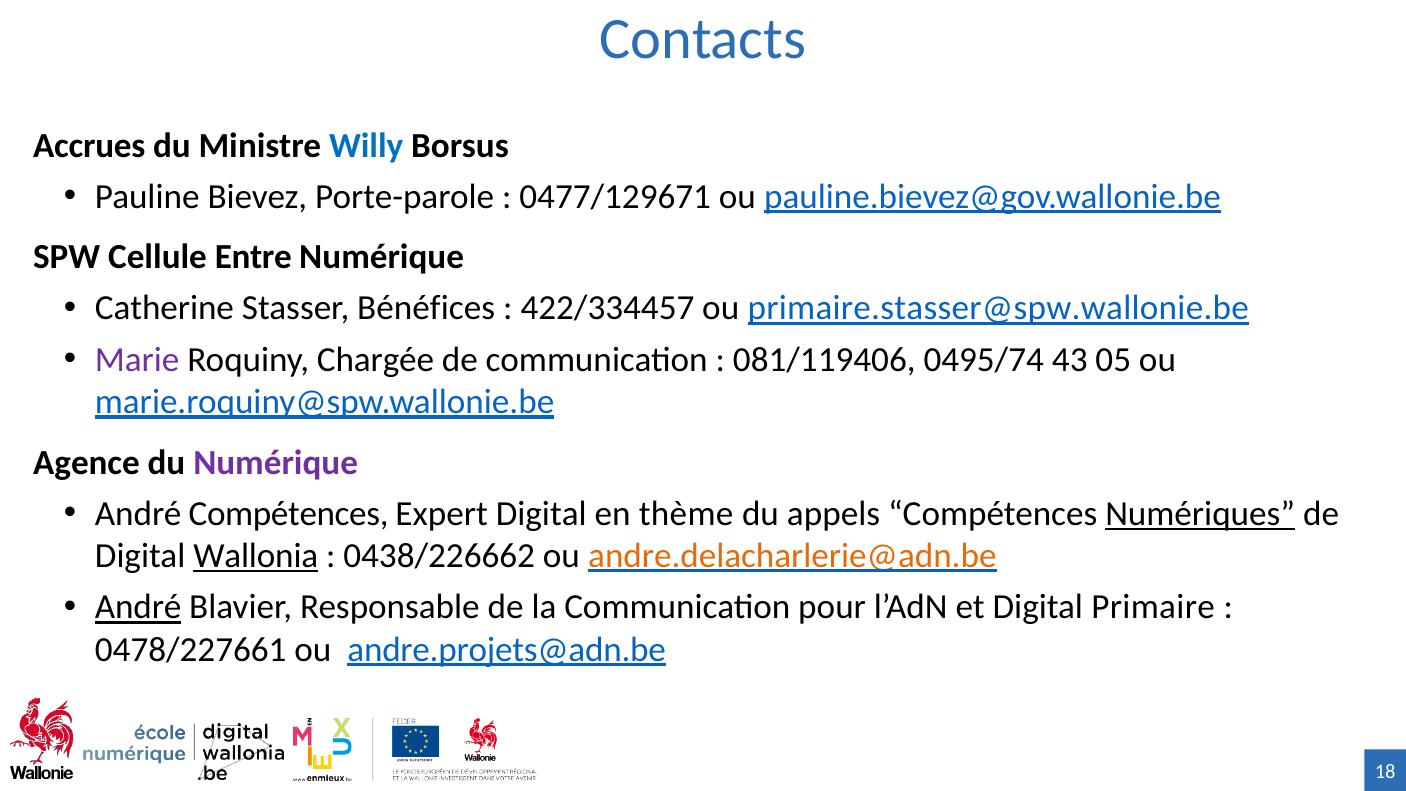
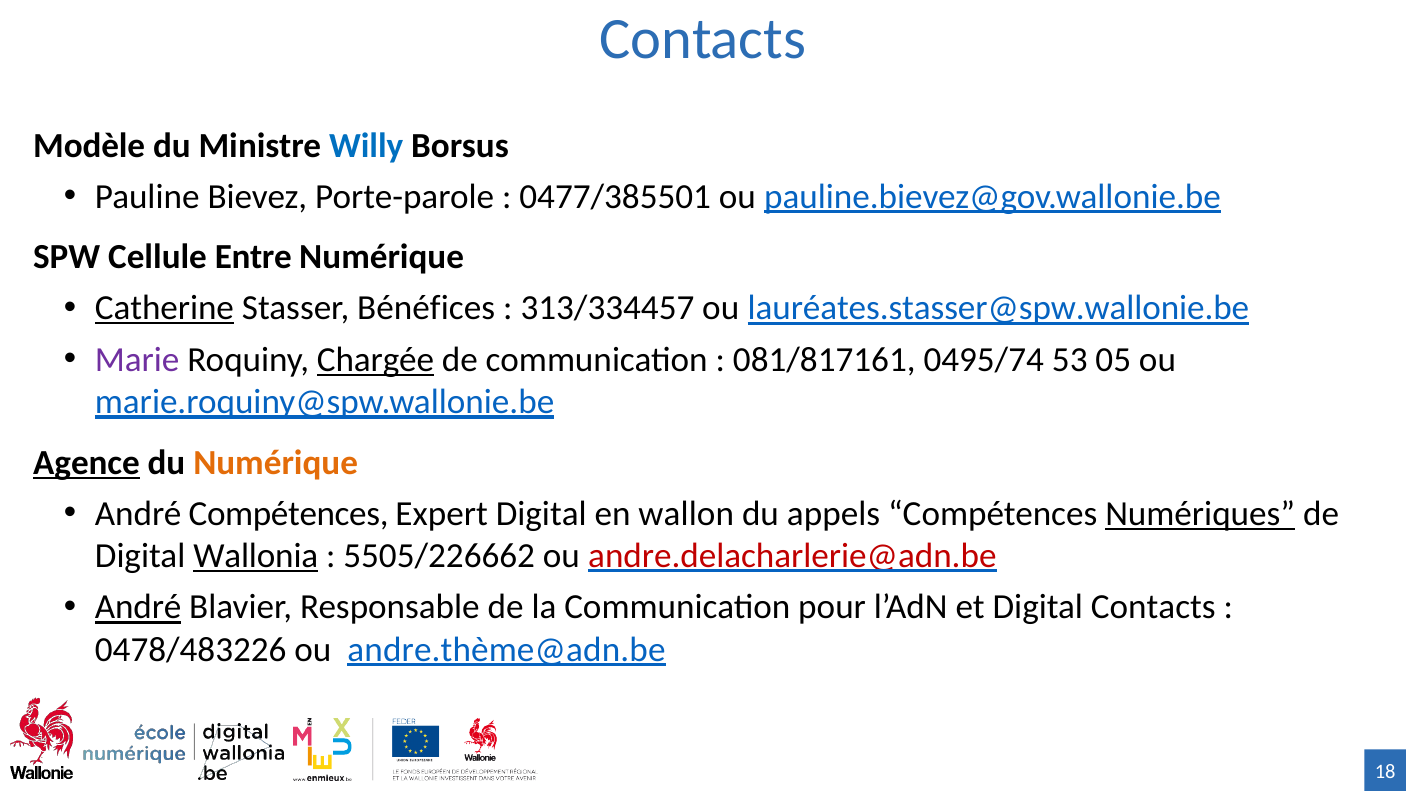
Accrues: Accrues -> Modèle
0477/129671: 0477/129671 -> 0477/385501
Catherine underline: none -> present
422/334457: 422/334457 -> 313/334457
primaire.stasser@spw.wallonie.be: primaire.stasser@spw.wallonie.be -> lauréates.stasser@spw.wallonie.be
Chargée underline: none -> present
081/119406: 081/119406 -> 081/817161
43: 43 -> 53
Agence underline: none -> present
Numérique at (276, 462) colour: purple -> orange
thème: thème -> wallon
0438/226662: 0438/226662 -> 5505/226662
andre.delacharlerie@adn.be colour: orange -> red
Digital Primaire: Primaire -> Contacts
0478/227661: 0478/227661 -> 0478/483226
andre.projets@adn.be: andre.projets@adn.be -> andre.thème@adn.be
